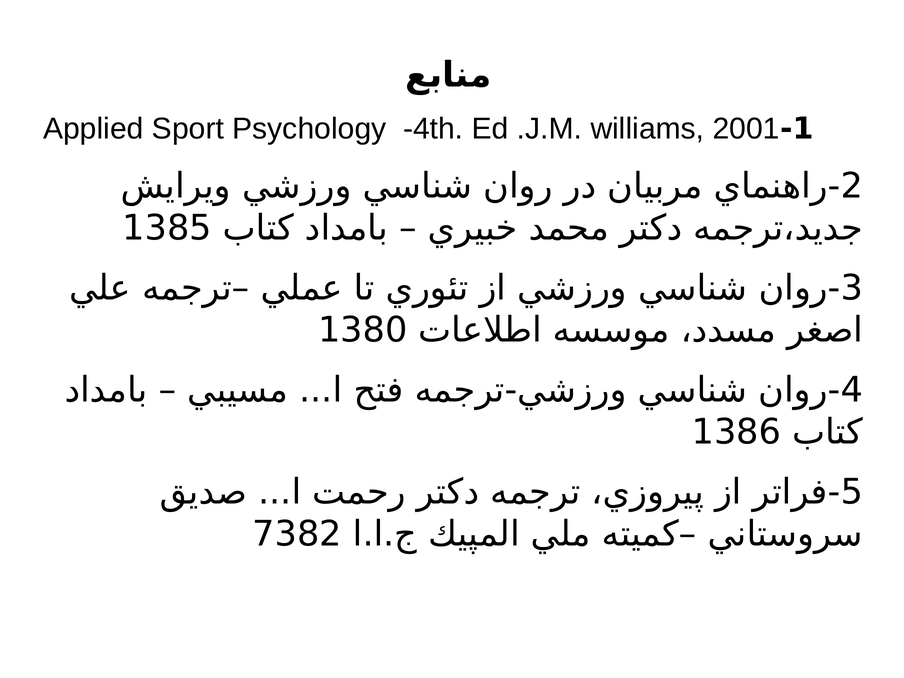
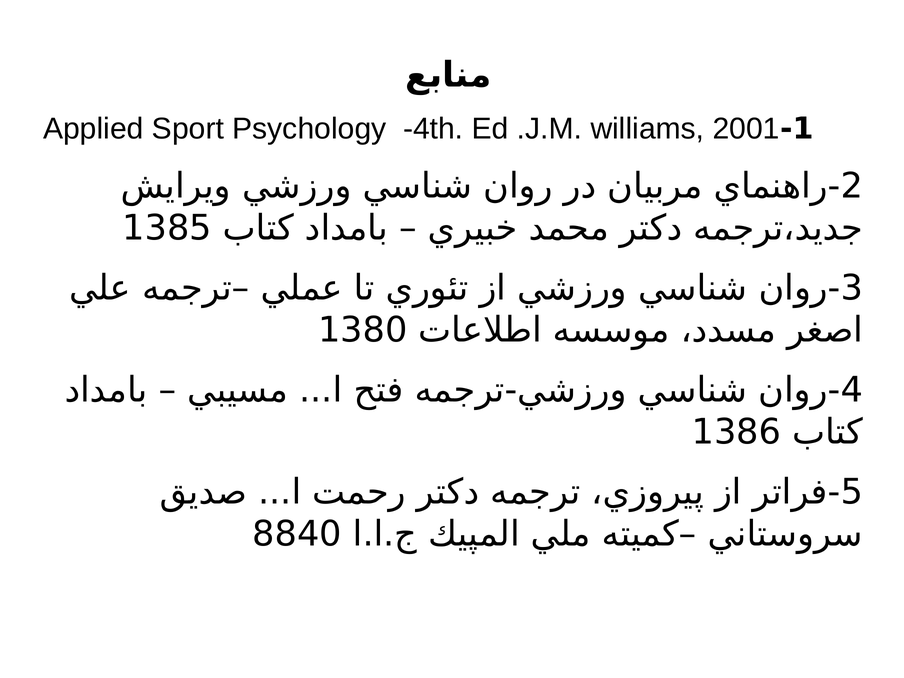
7382: 7382 -> 8840
